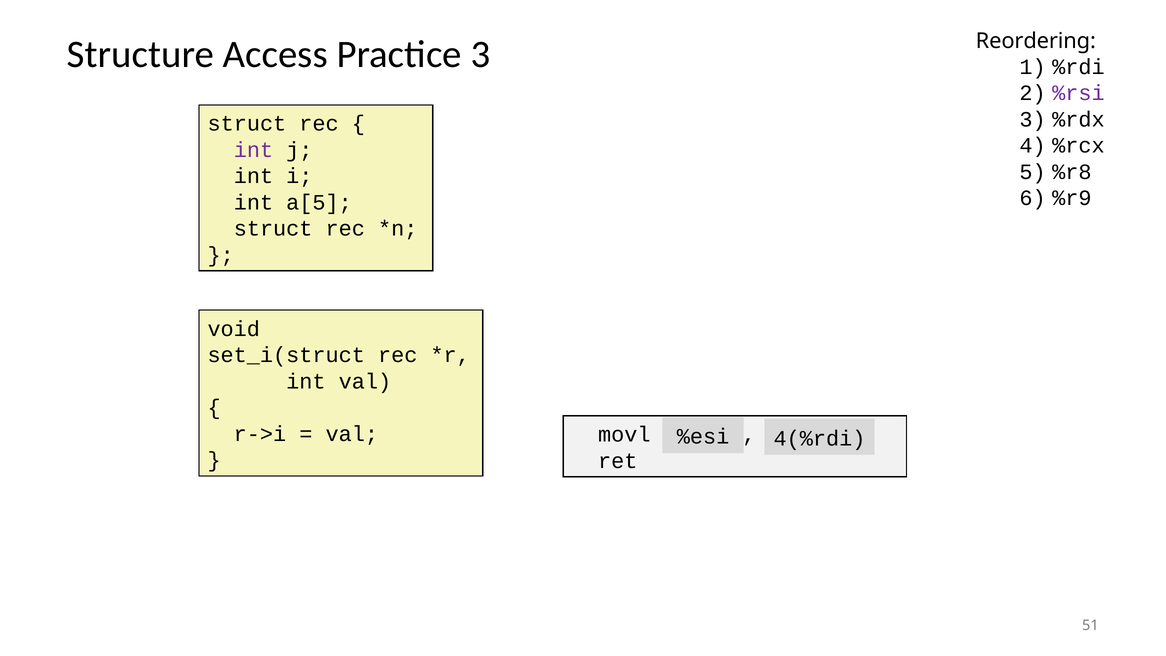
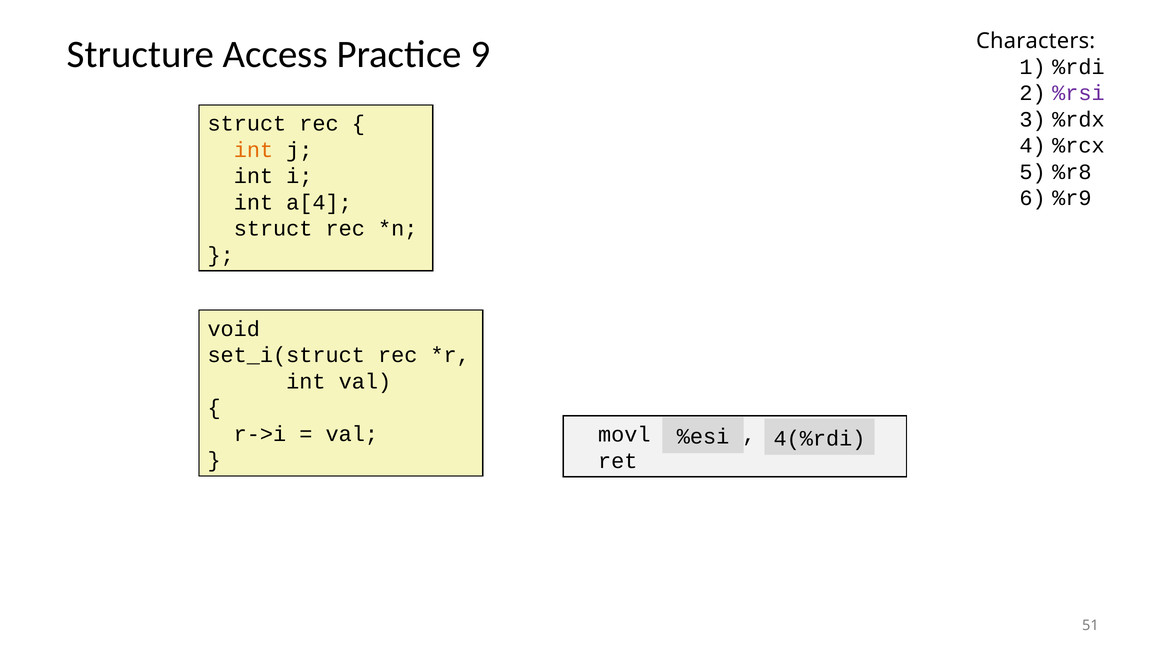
Reordering: Reordering -> Characters
Practice 3: 3 -> 9
int at (253, 150) colour: purple -> orange
a[5: a[5 -> a[4
